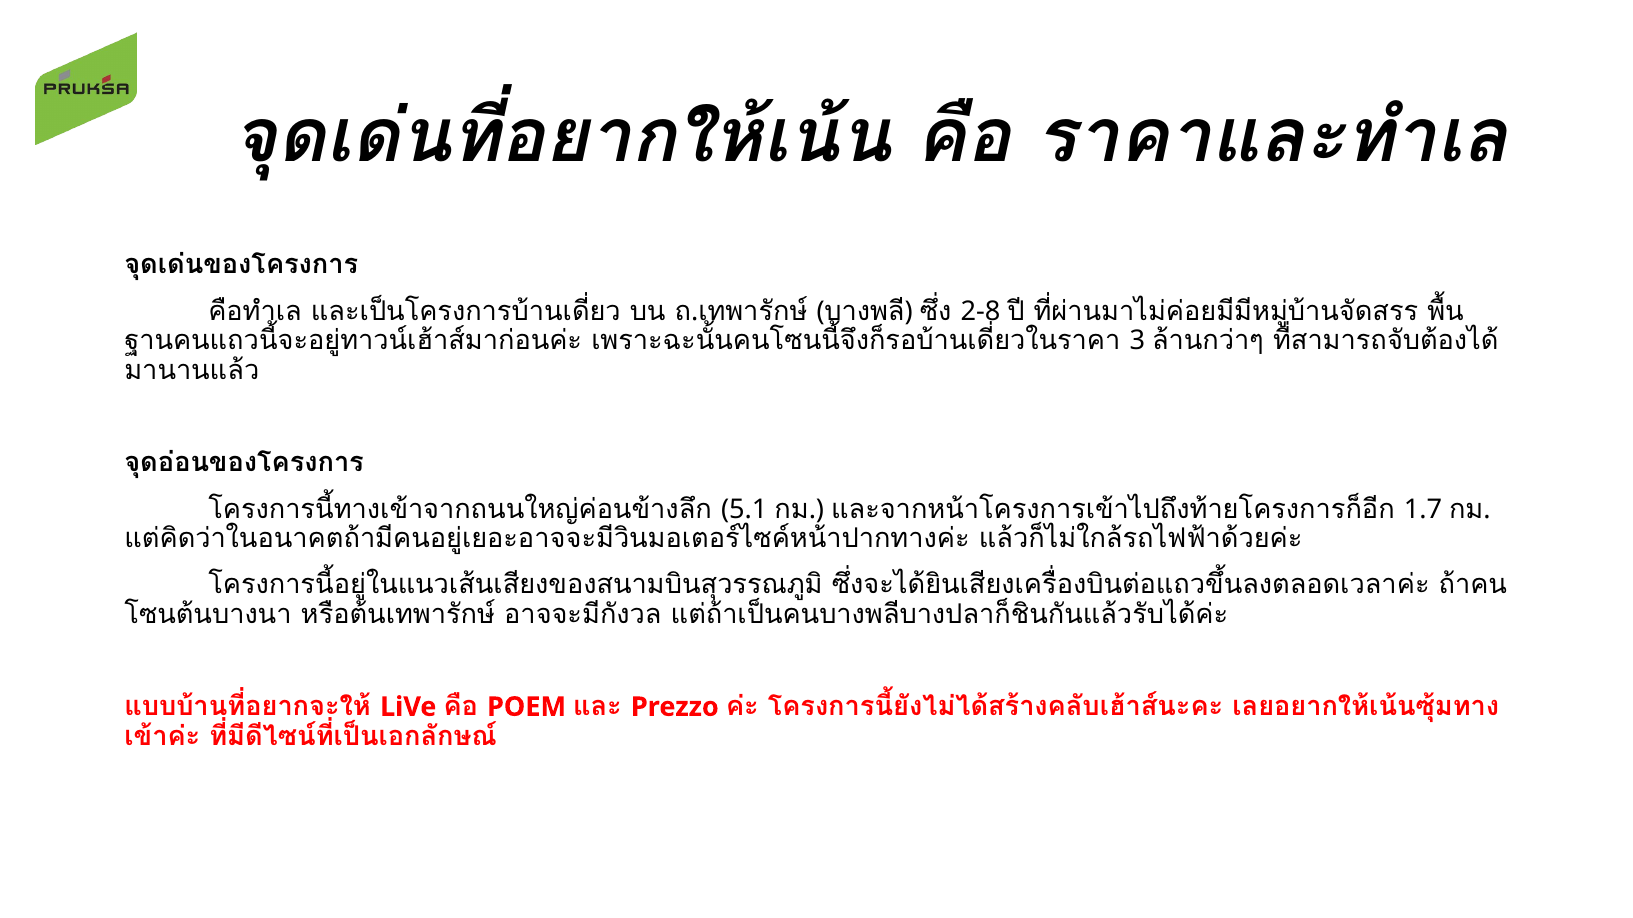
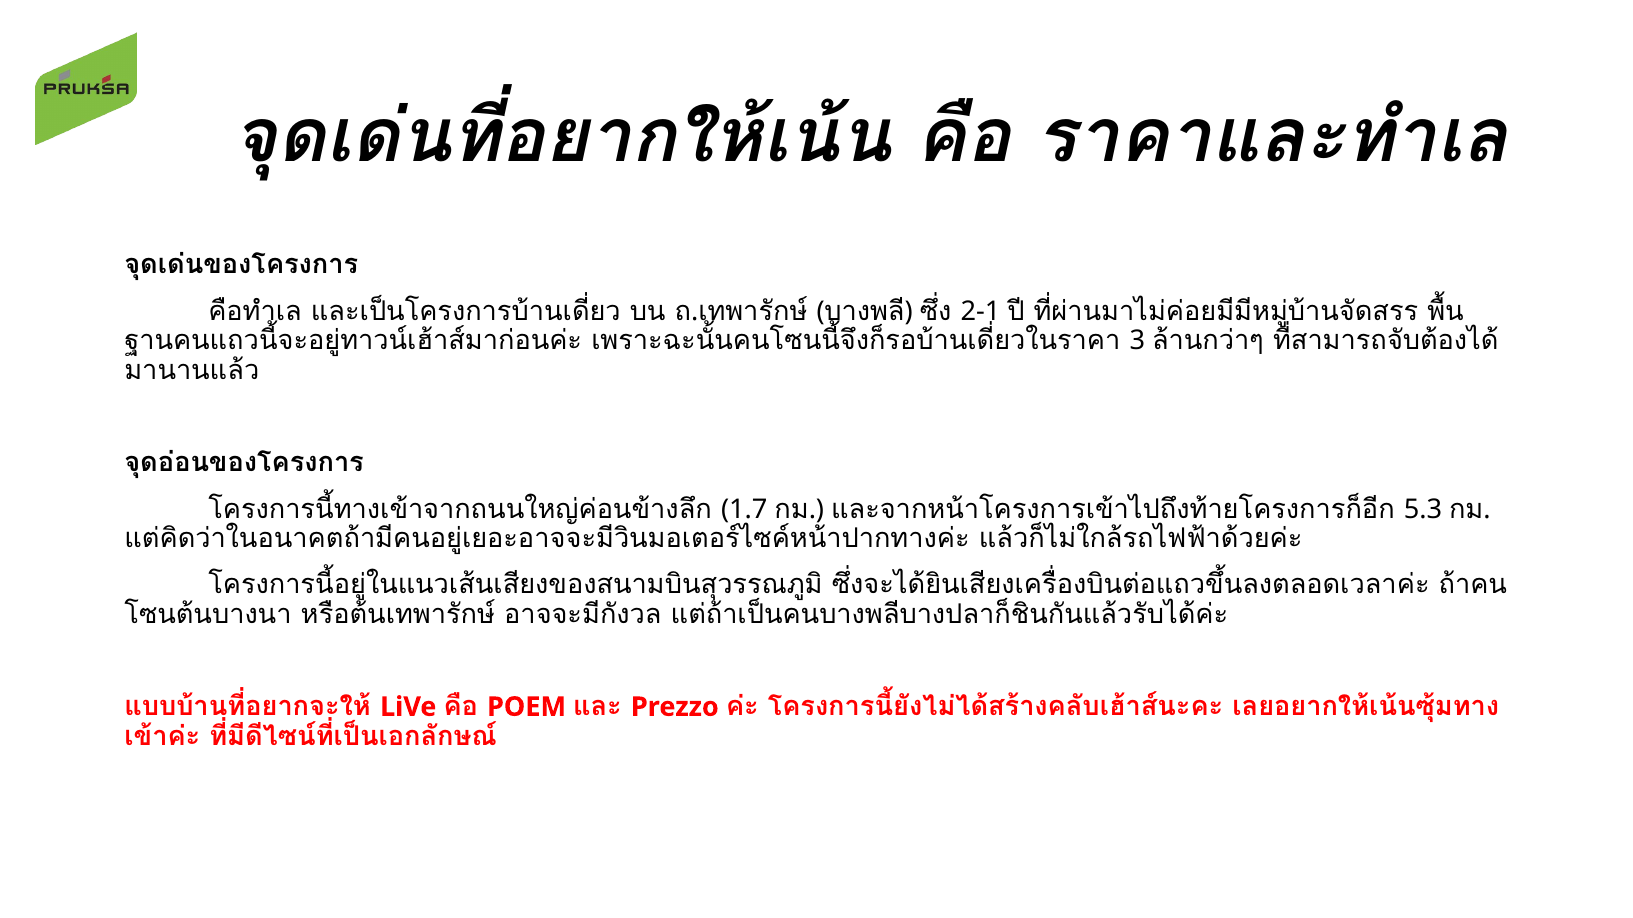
2-8: 2-8 -> 2-1
5.1: 5.1 -> 1.7
1.7: 1.7 -> 5.3
